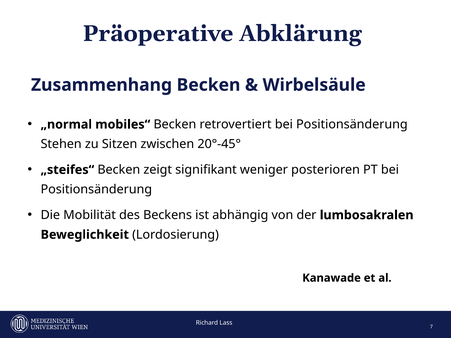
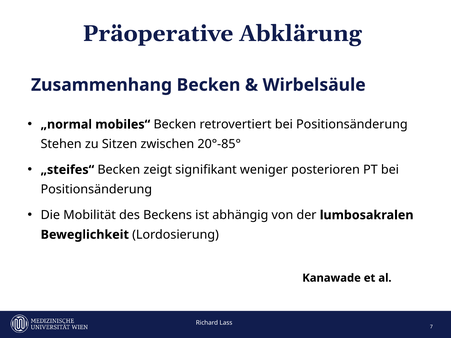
20°-45°: 20°-45° -> 20°-85°
